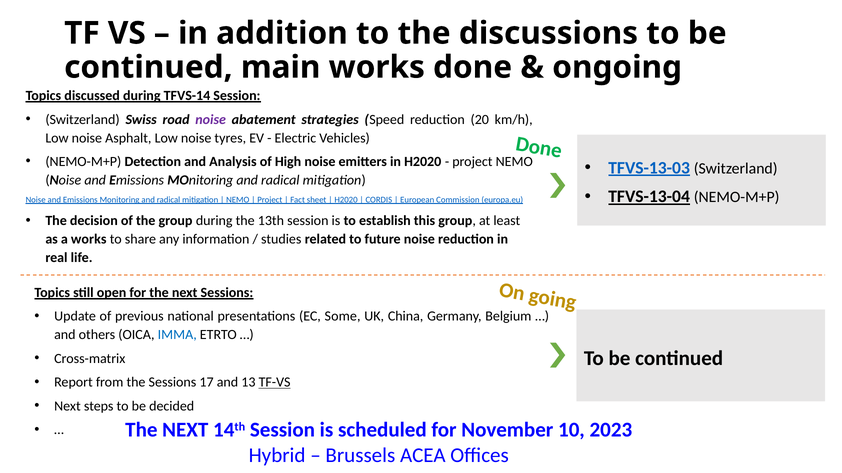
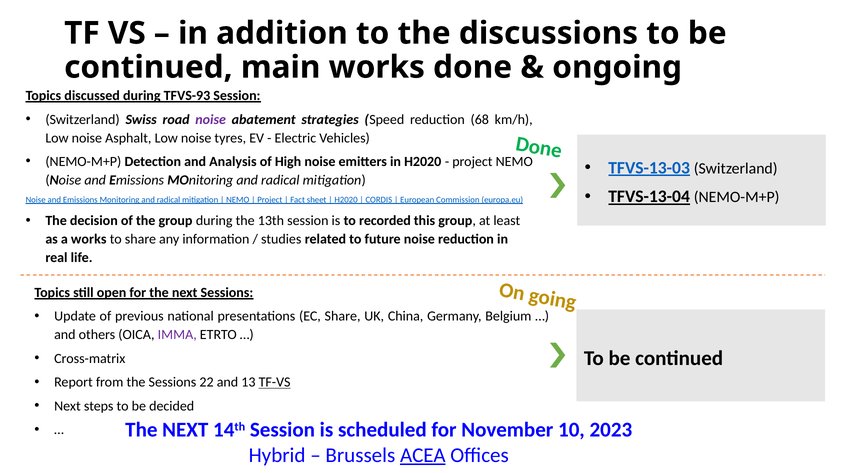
TFVS-14: TFVS-14 -> TFVS-93
20: 20 -> 68
establish: establish -> recorded
EC Some: Some -> Share
IMMA colour: blue -> purple
17: 17 -> 22
ACEA underline: none -> present
